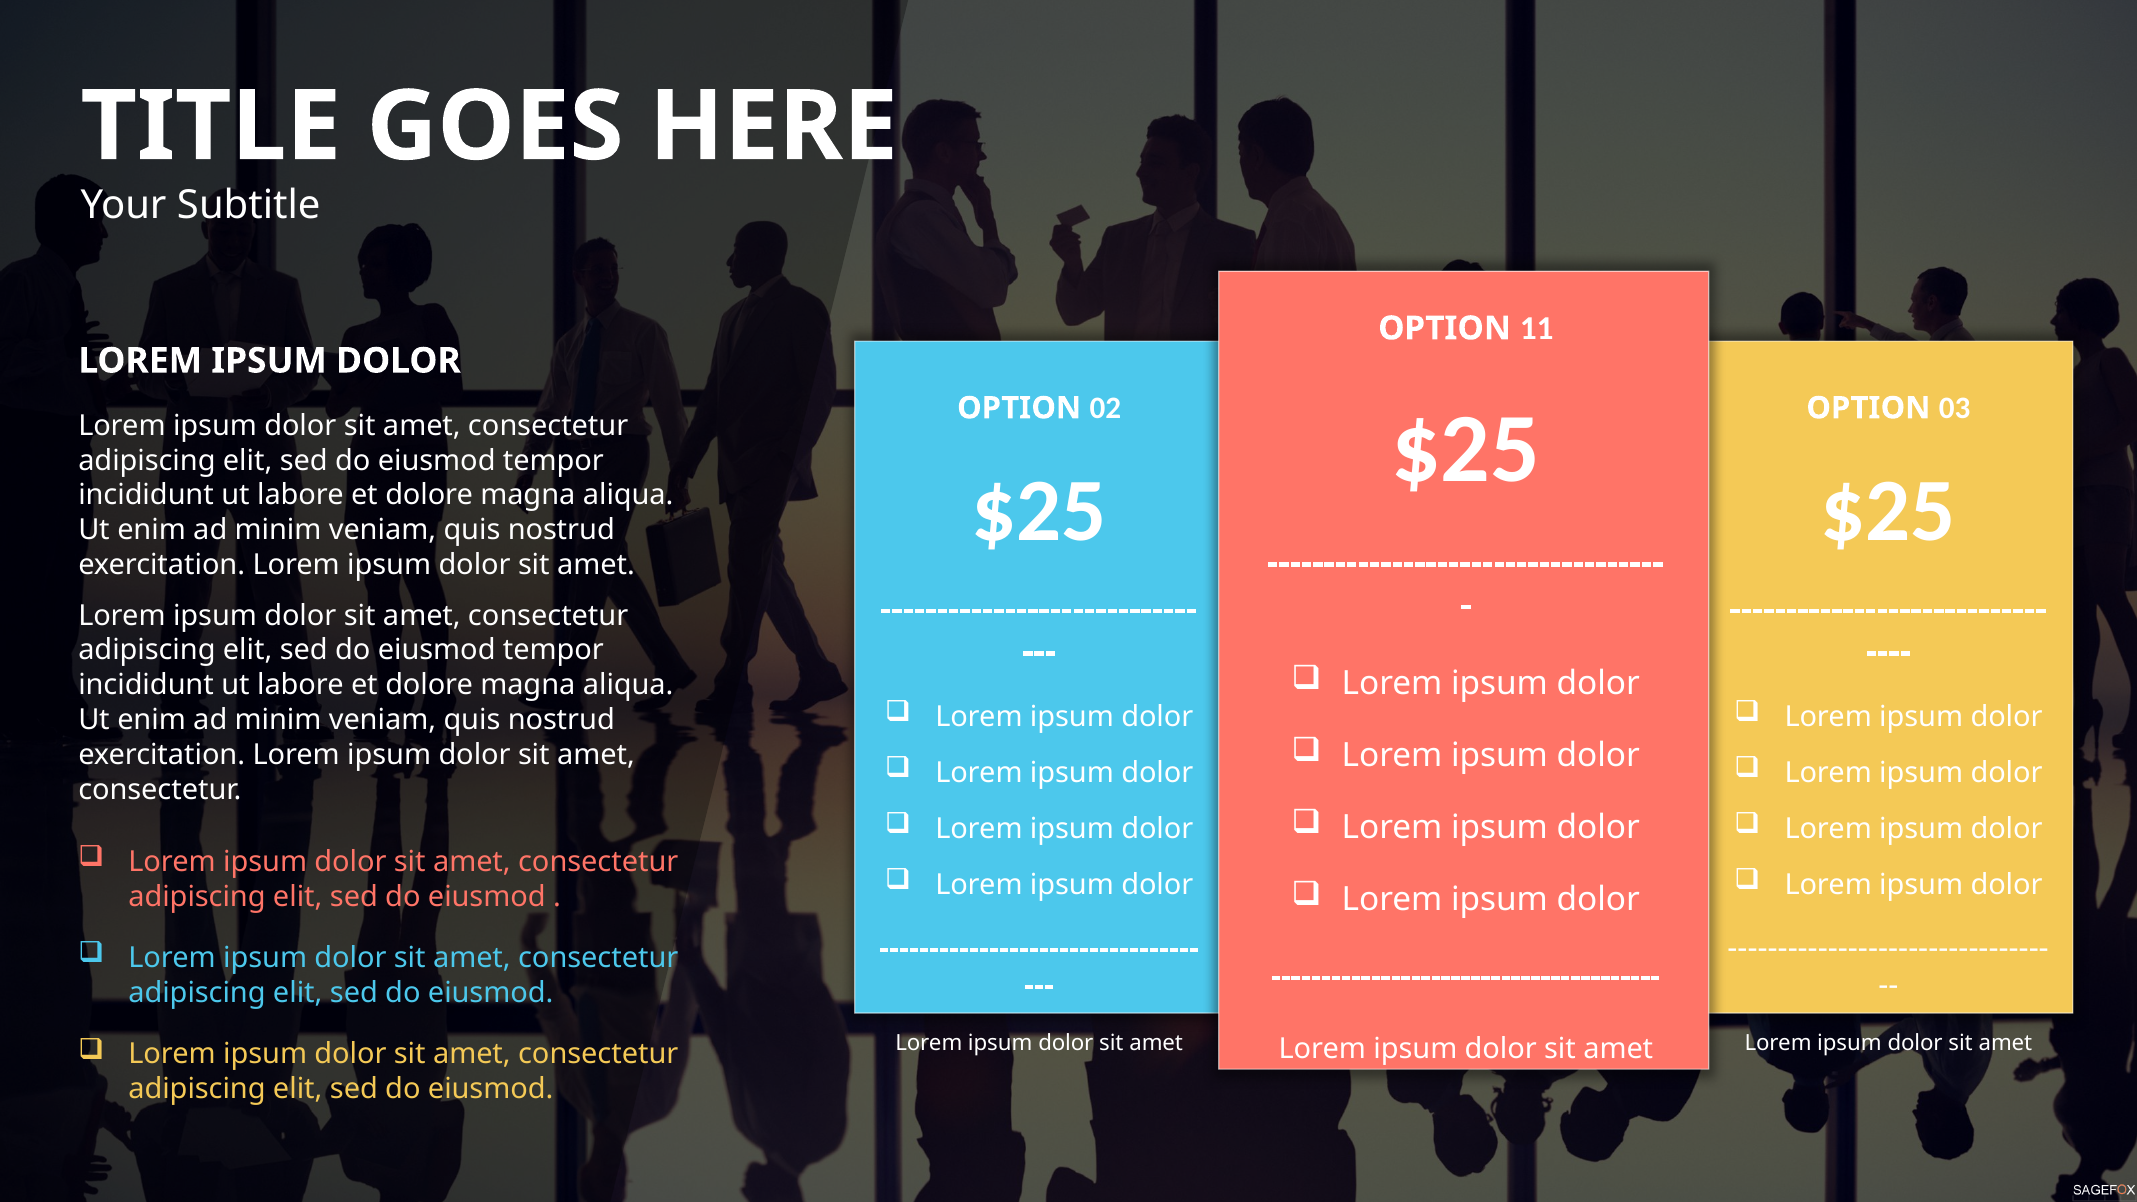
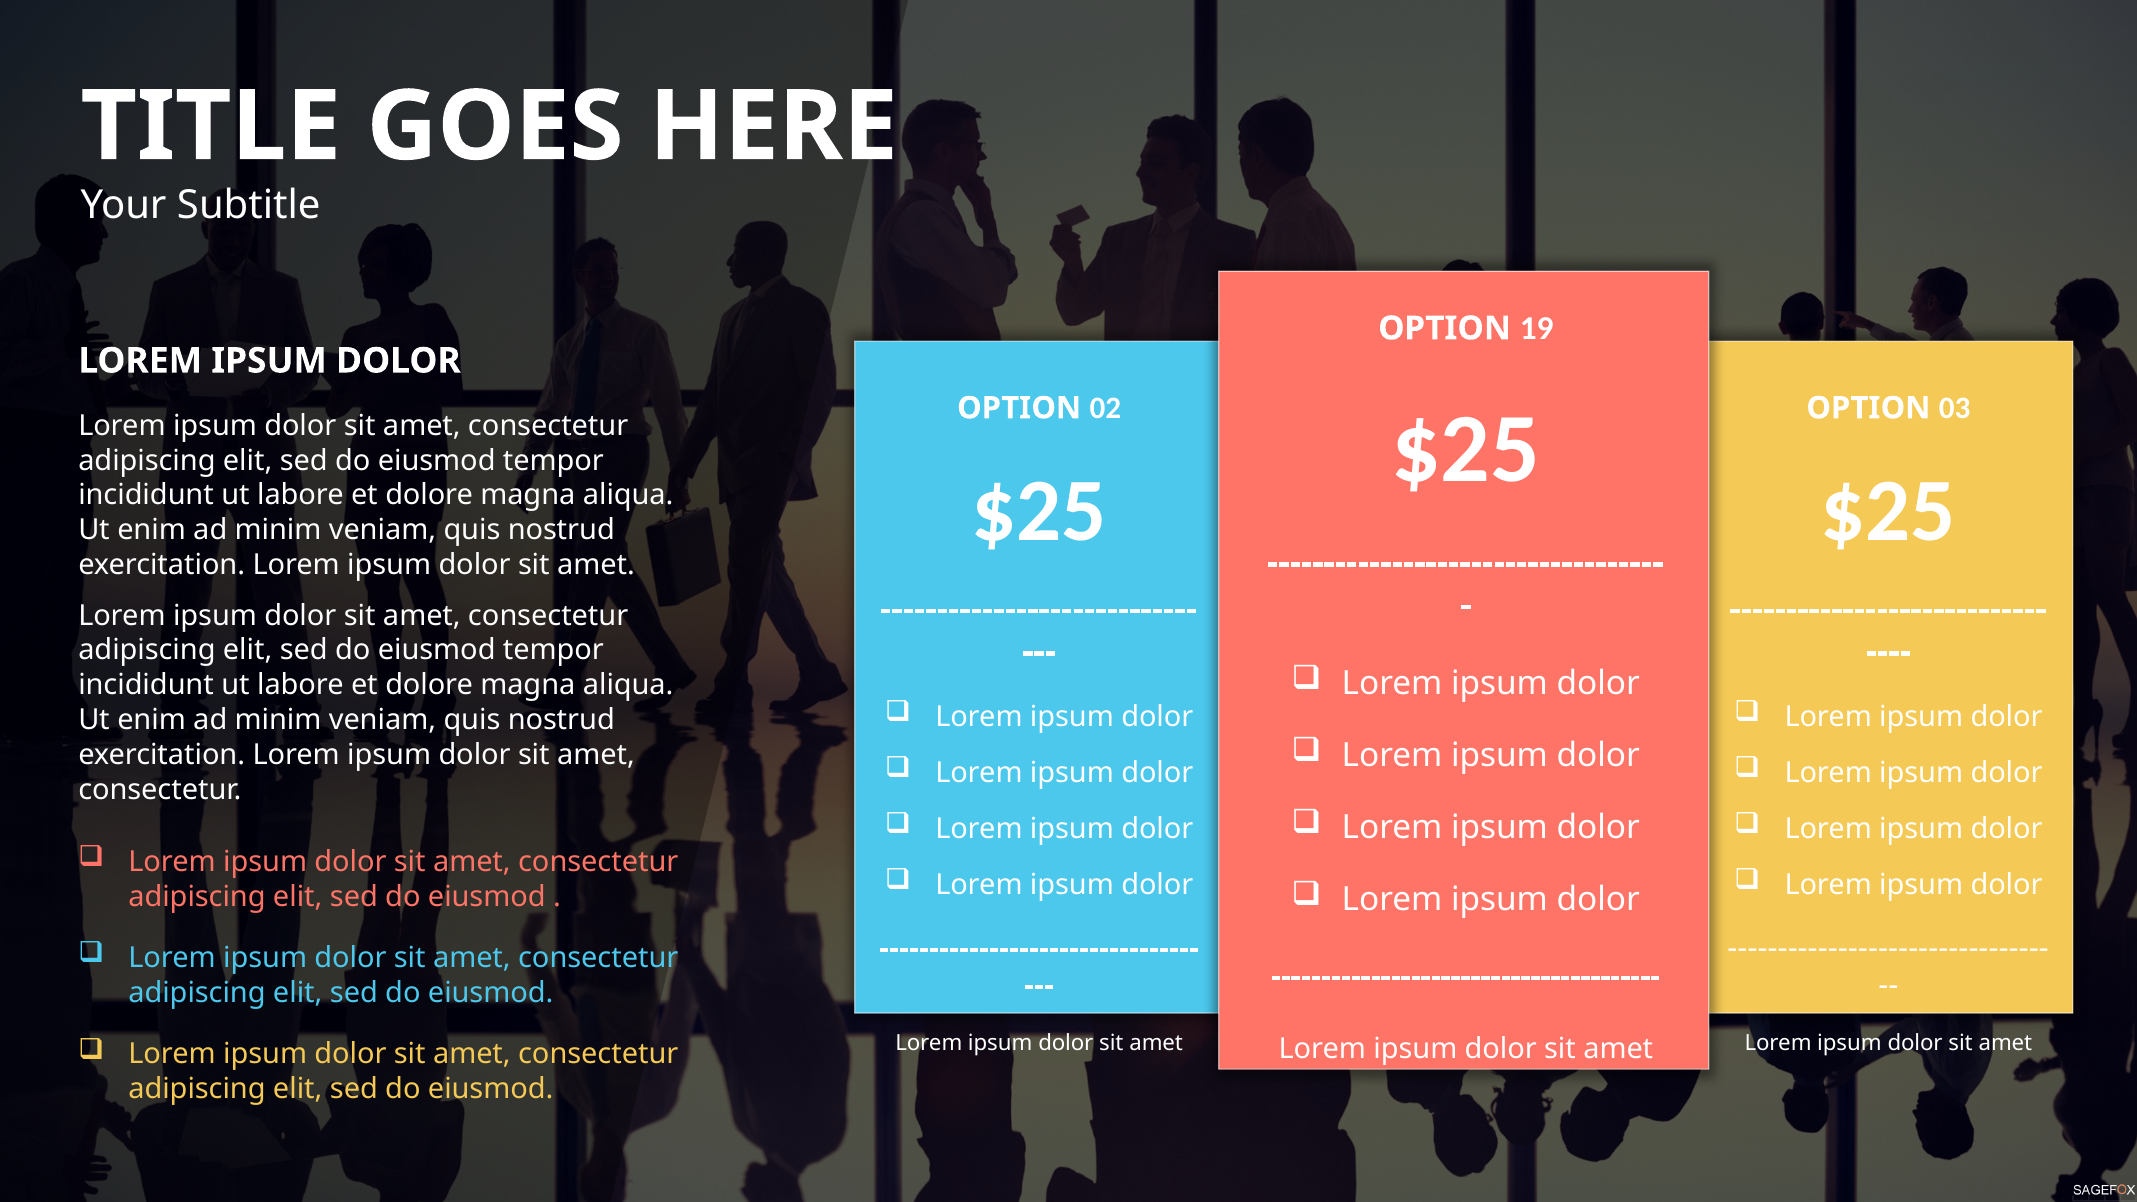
11: 11 -> 19
